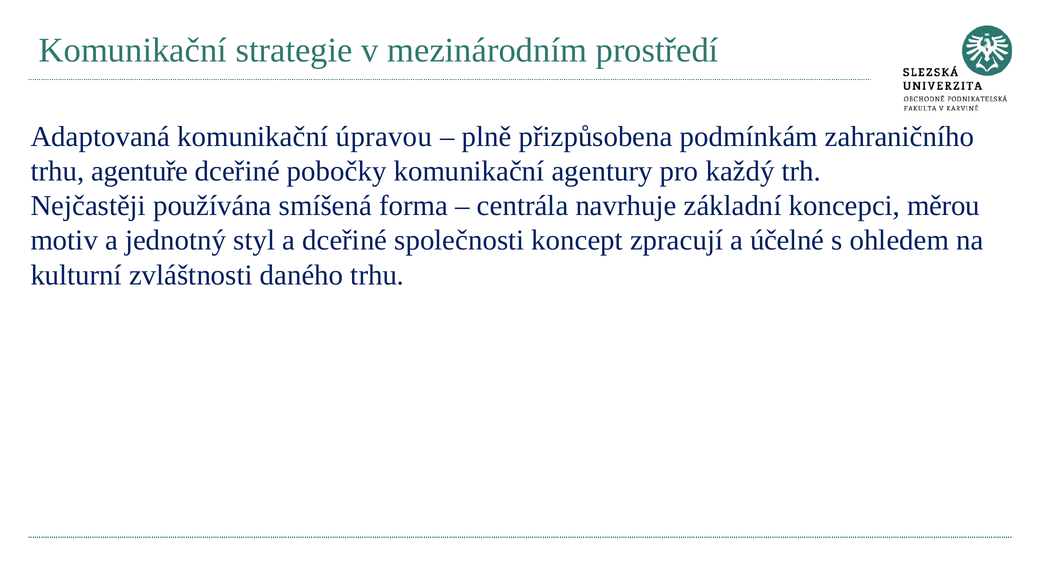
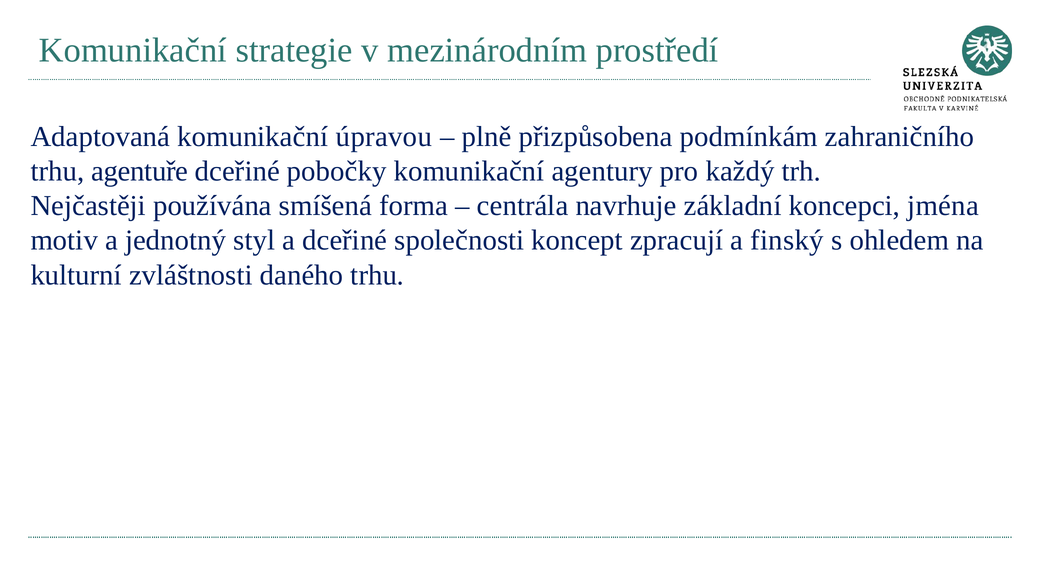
měrou: měrou -> jména
účelné: účelné -> finský
